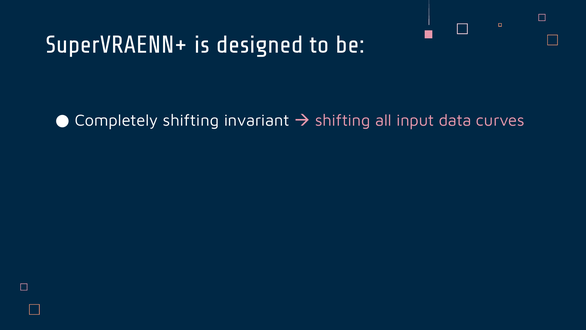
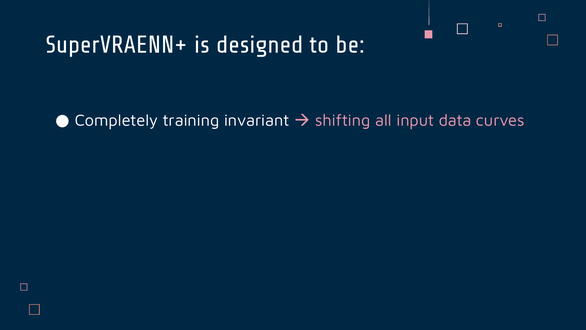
Completely shifting: shifting -> training
